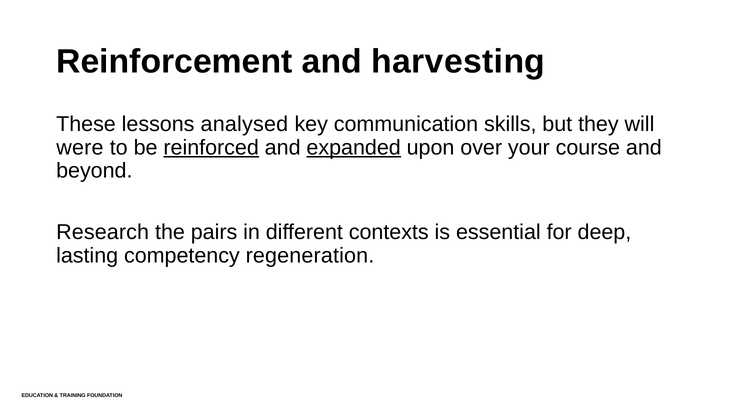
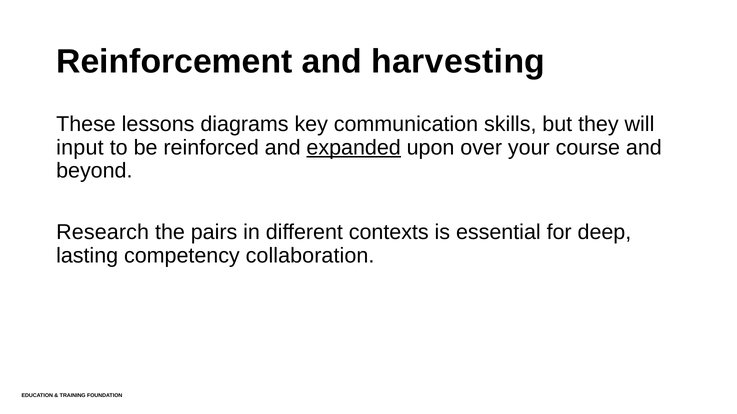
analysed: analysed -> diagrams
were: were -> input
reinforced underline: present -> none
regeneration: regeneration -> collaboration
